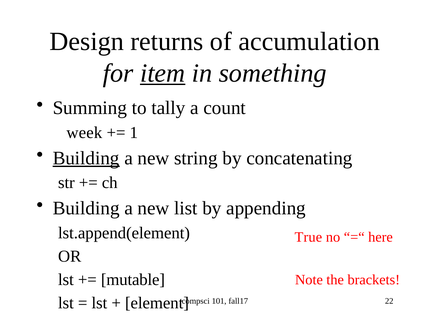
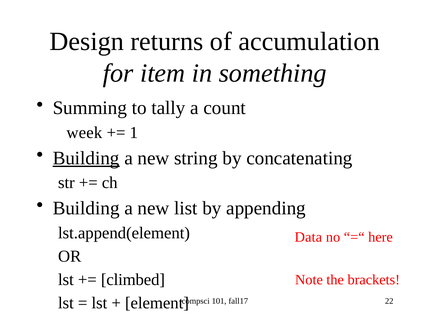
item underline: present -> none
True: True -> Data
mutable: mutable -> climbed
